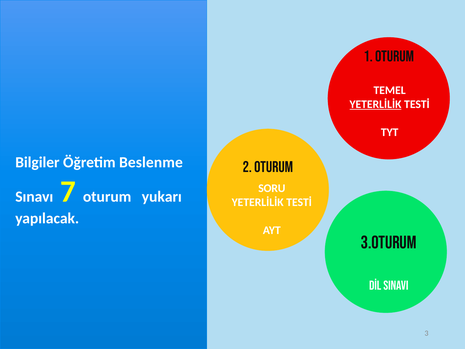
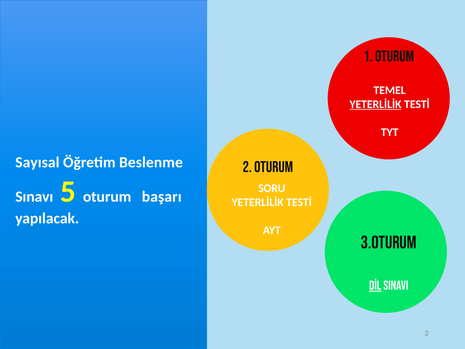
Bilgiler: Bilgiler -> Sayısal
7: 7 -> 5
yukarı: yukarı -> başarı
DİL underline: none -> present
